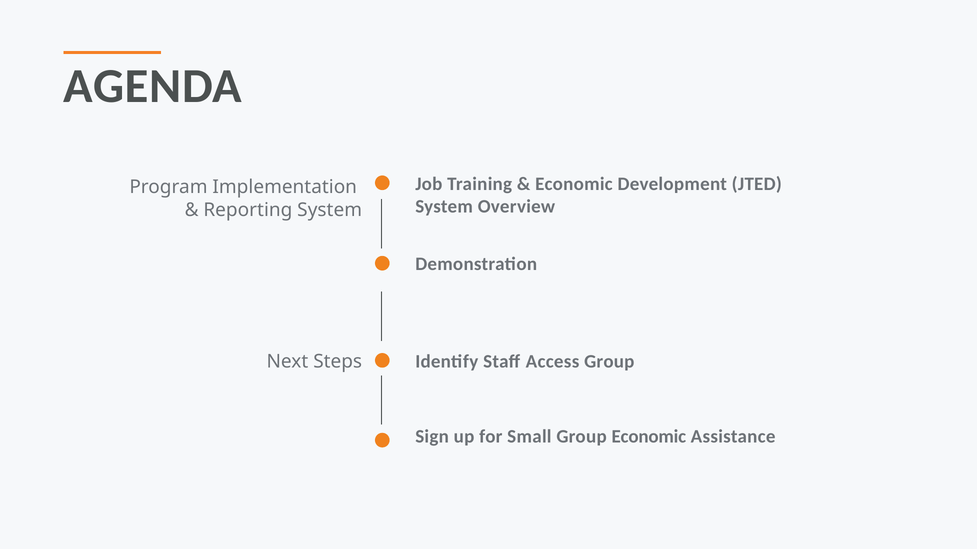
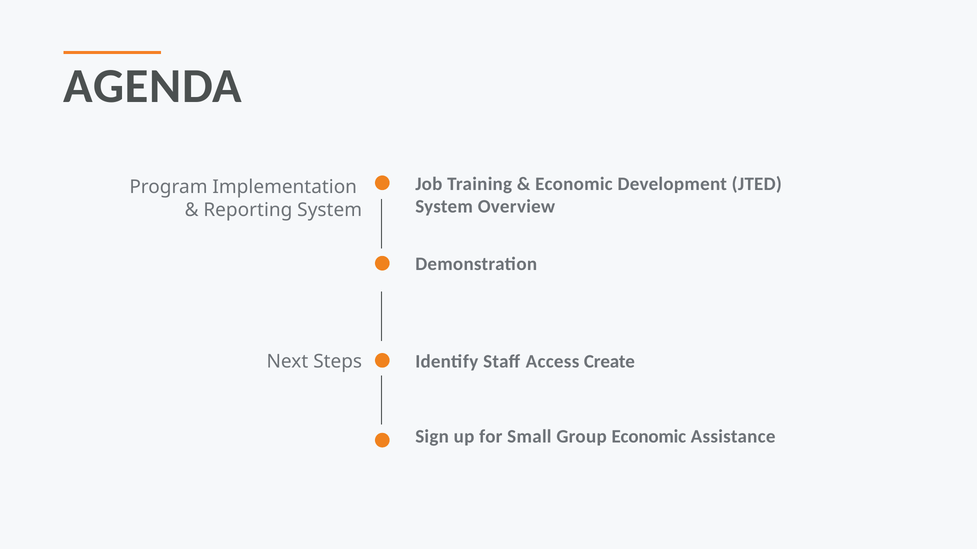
Access Group: Group -> Create
